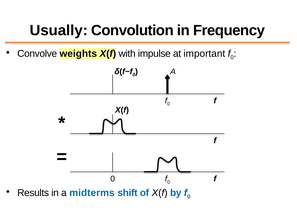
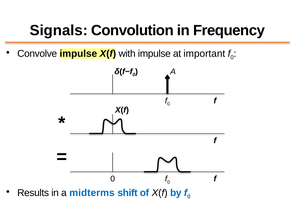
Usually: Usually -> Signals
Convolve weights: weights -> impulse
